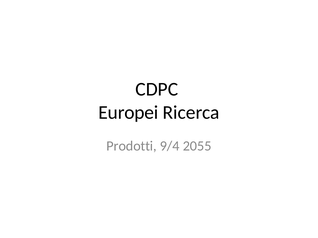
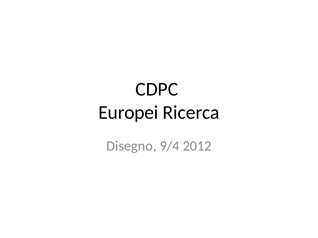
Prodotti: Prodotti -> Disegno
2055: 2055 -> 2012
